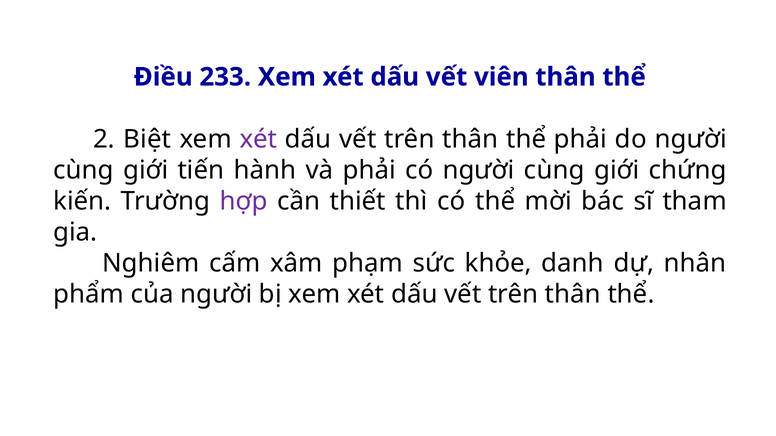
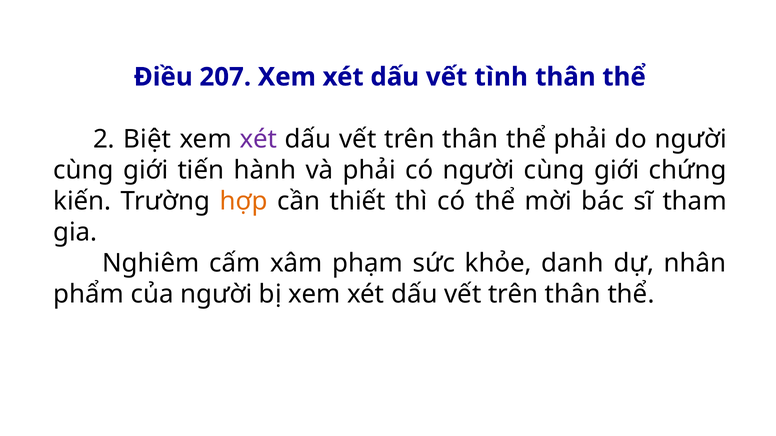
233: 233 -> 207
viên: viên -> tình
hợp colour: purple -> orange
